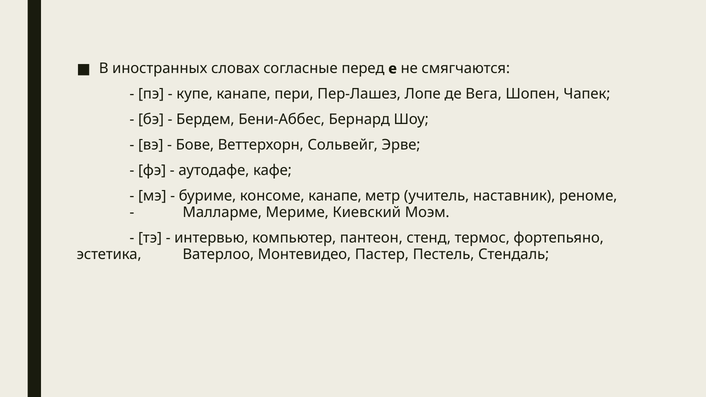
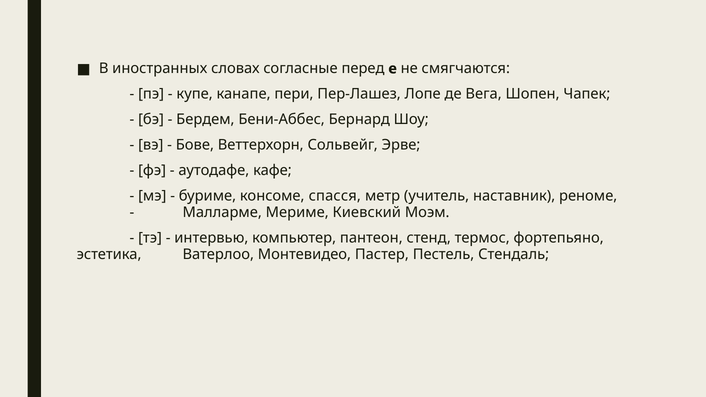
консоме канапе: канапе -> спасся
